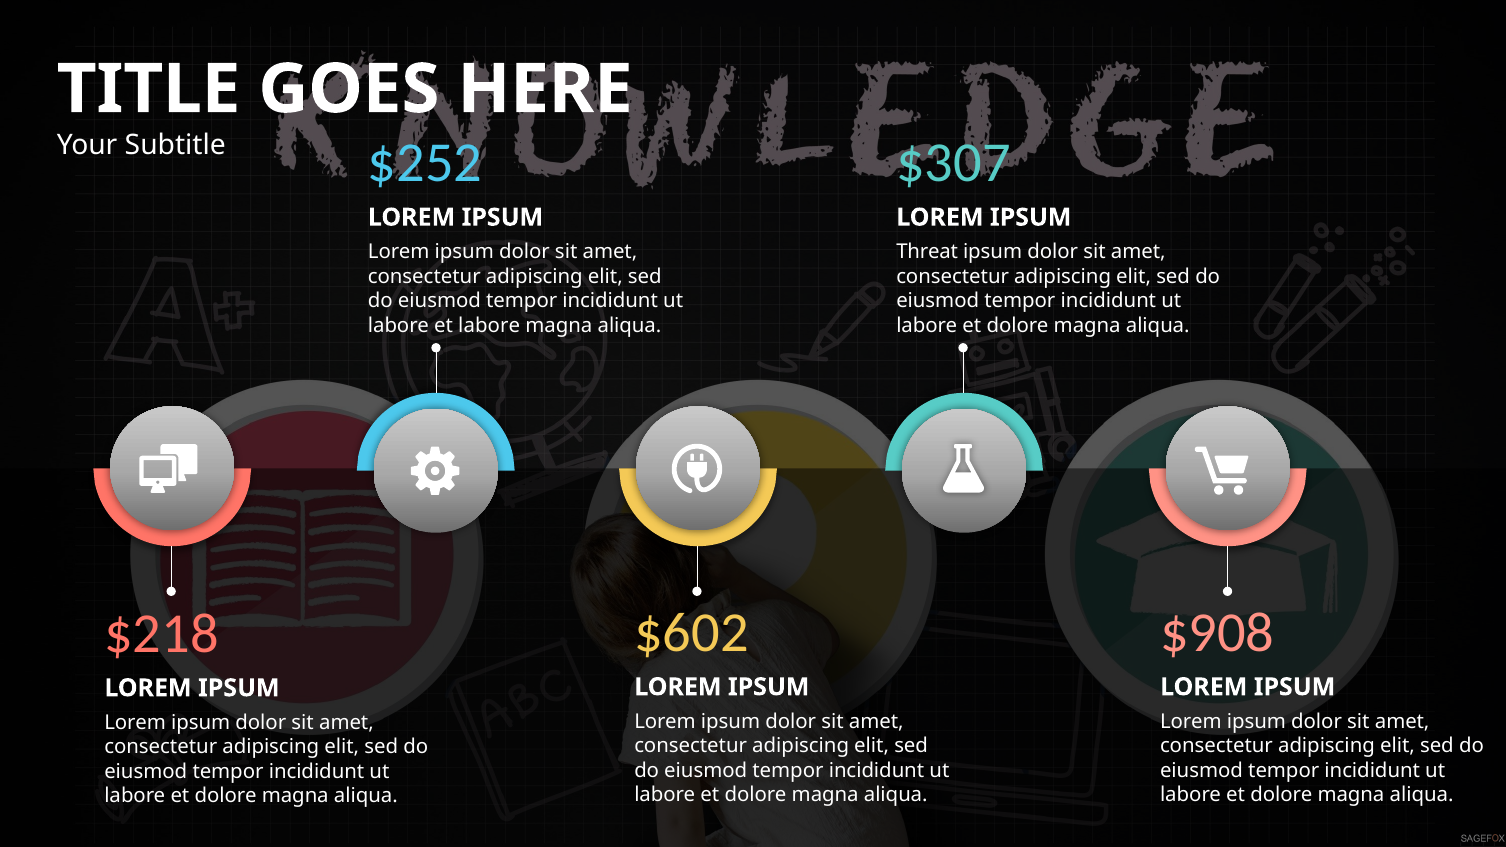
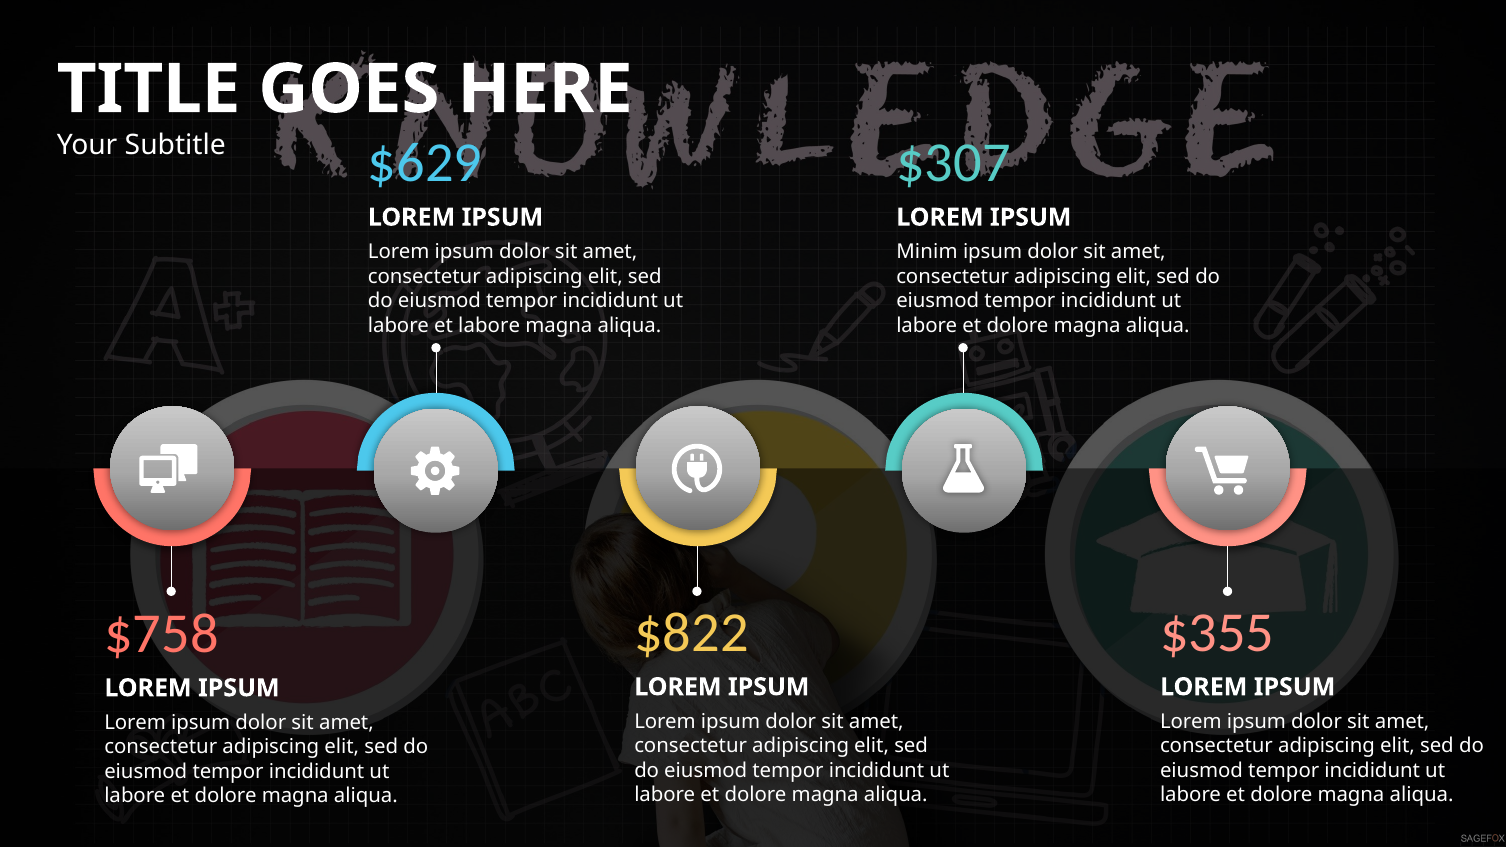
$252: $252 -> $629
Threat: Threat -> Minim
$602: $602 -> $822
$908: $908 -> $355
$218: $218 -> $758
